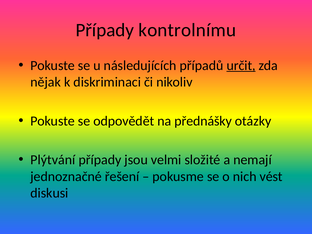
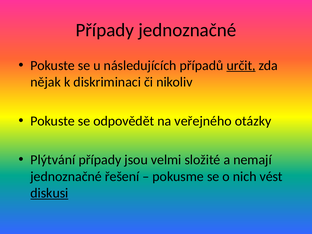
Případy kontrolnímu: kontrolnímu -> jednoznačné
přednášky: přednášky -> veřejného
diskusi underline: none -> present
